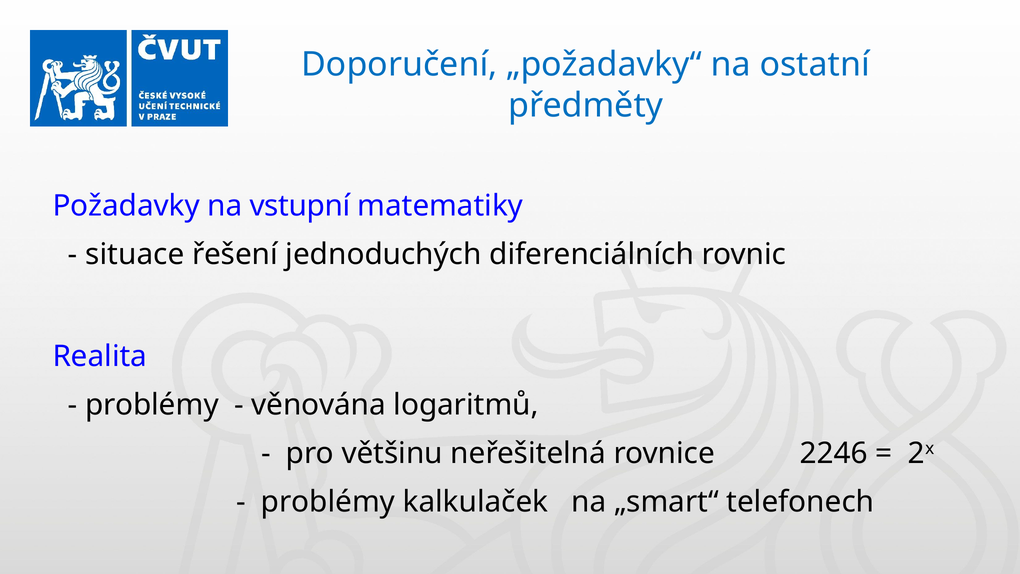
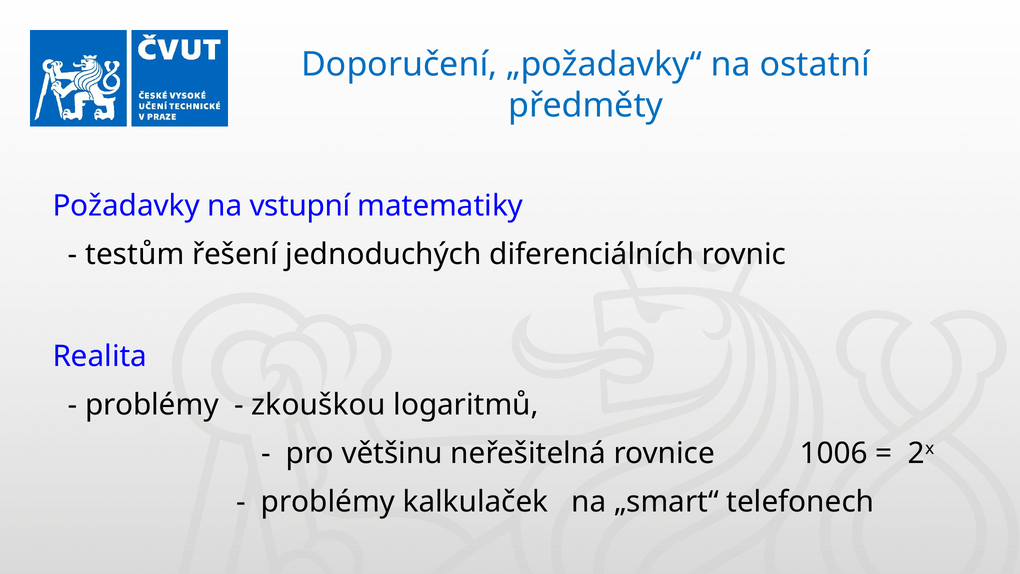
situace: situace -> testům
věnována: věnována -> zkouškou
2246: 2246 -> 1006
